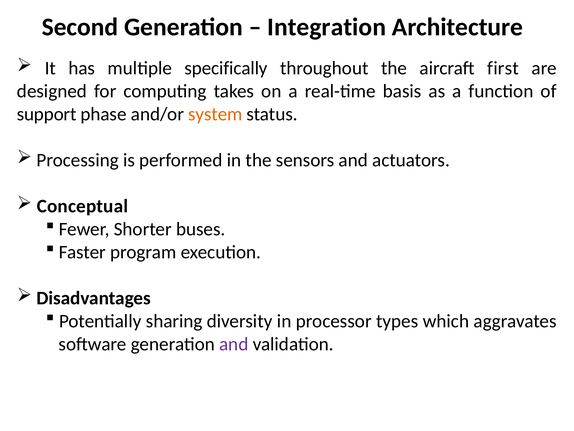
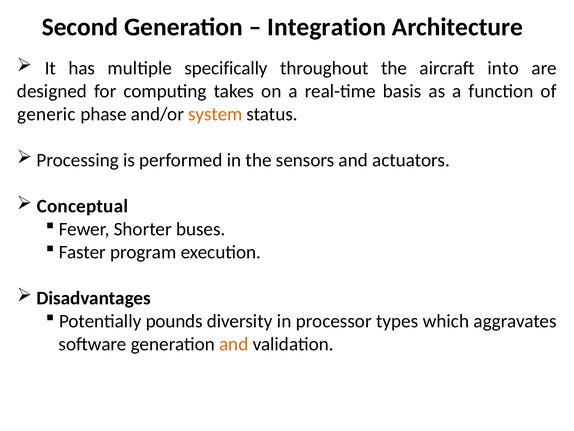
first: first -> into
support: support -> generic
sharing: sharing -> pounds
and at (234, 344) colour: purple -> orange
